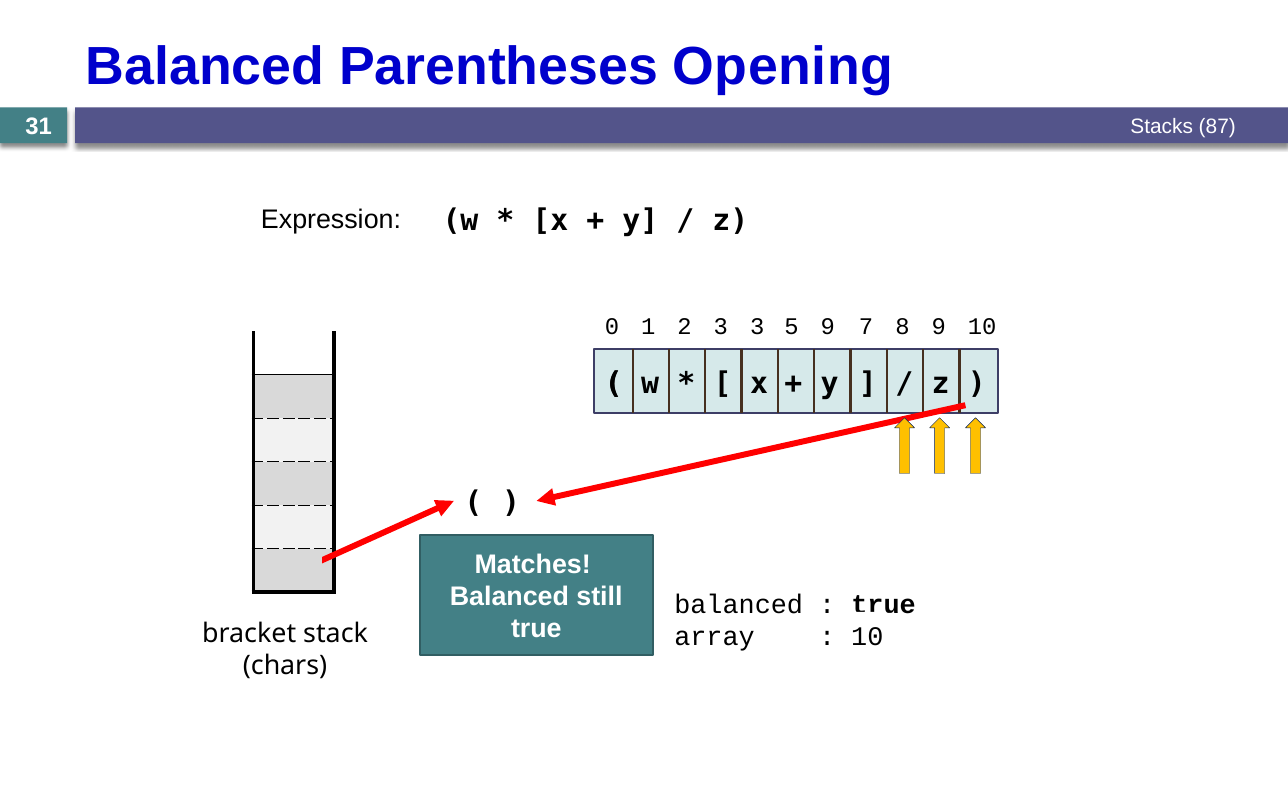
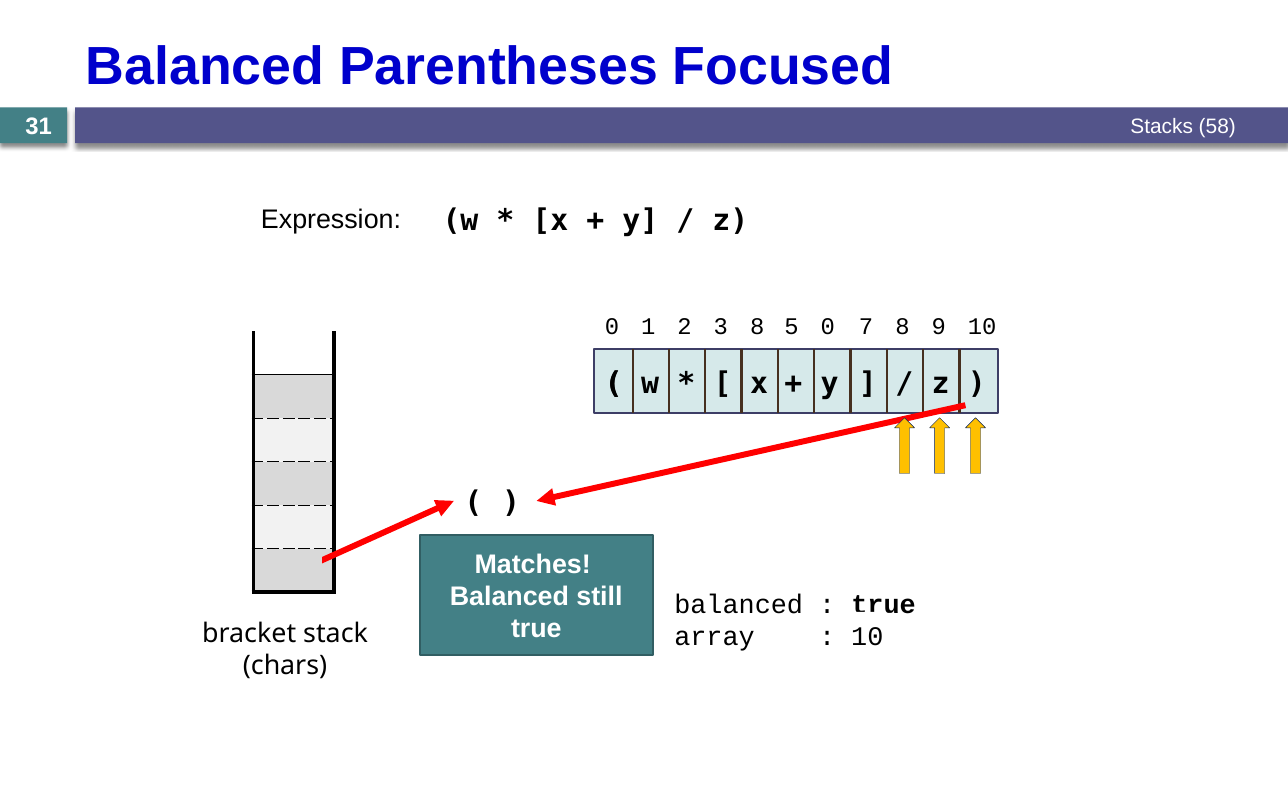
Opening: Opening -> Focused
87: 87 -> 58
1 3: 3 -> 8
5 9: 9 -> 0
